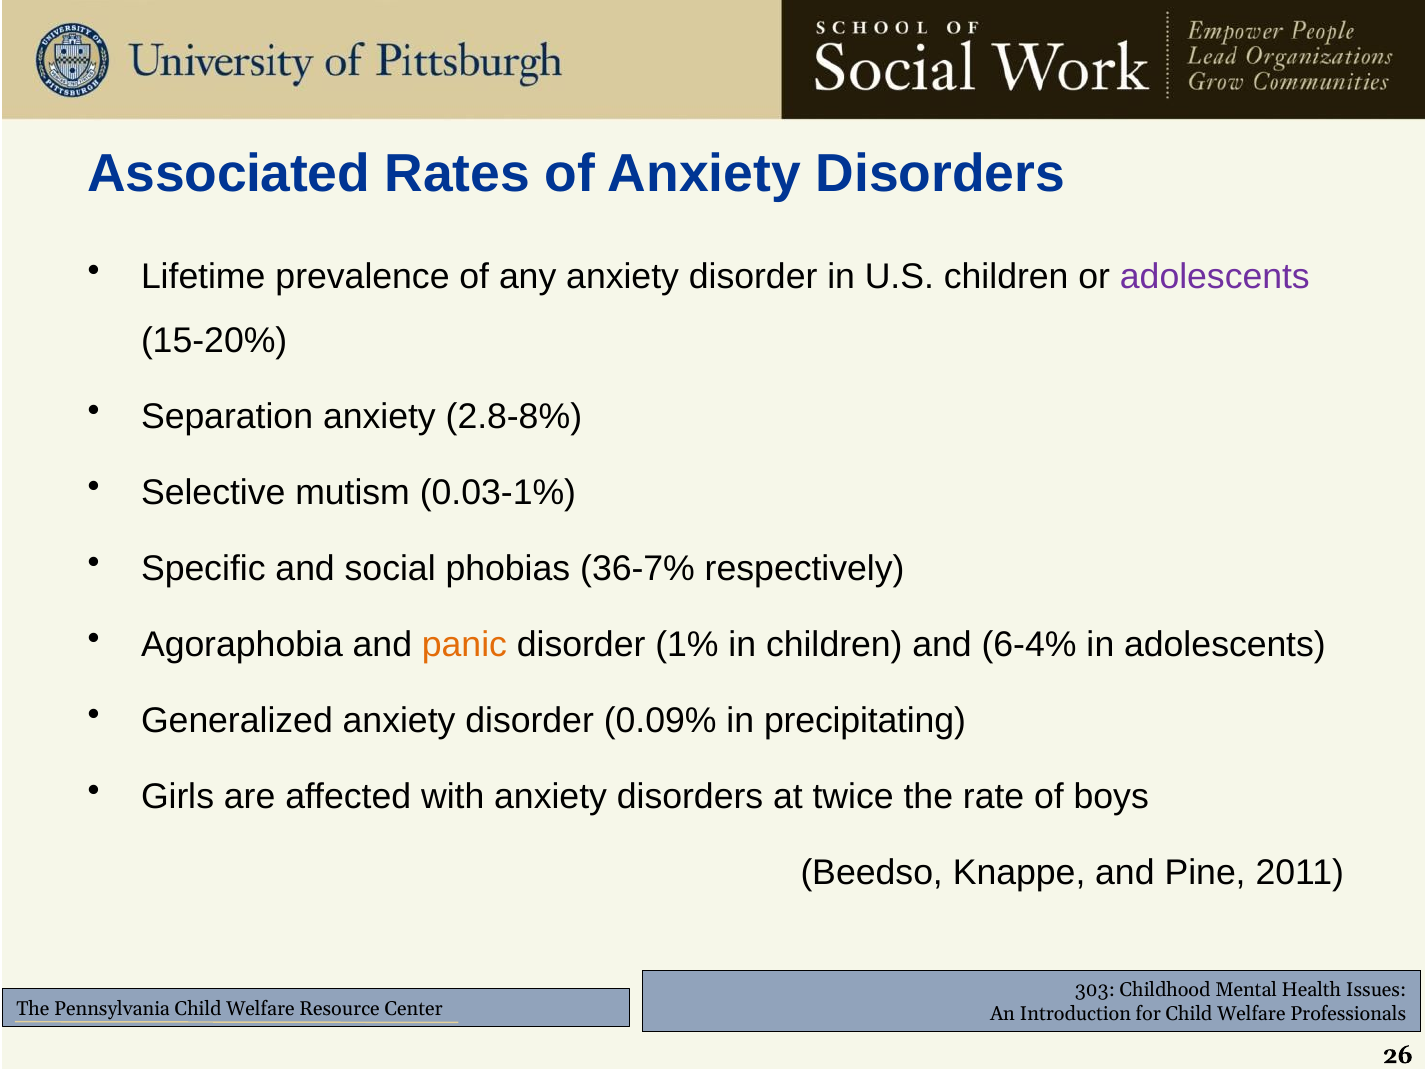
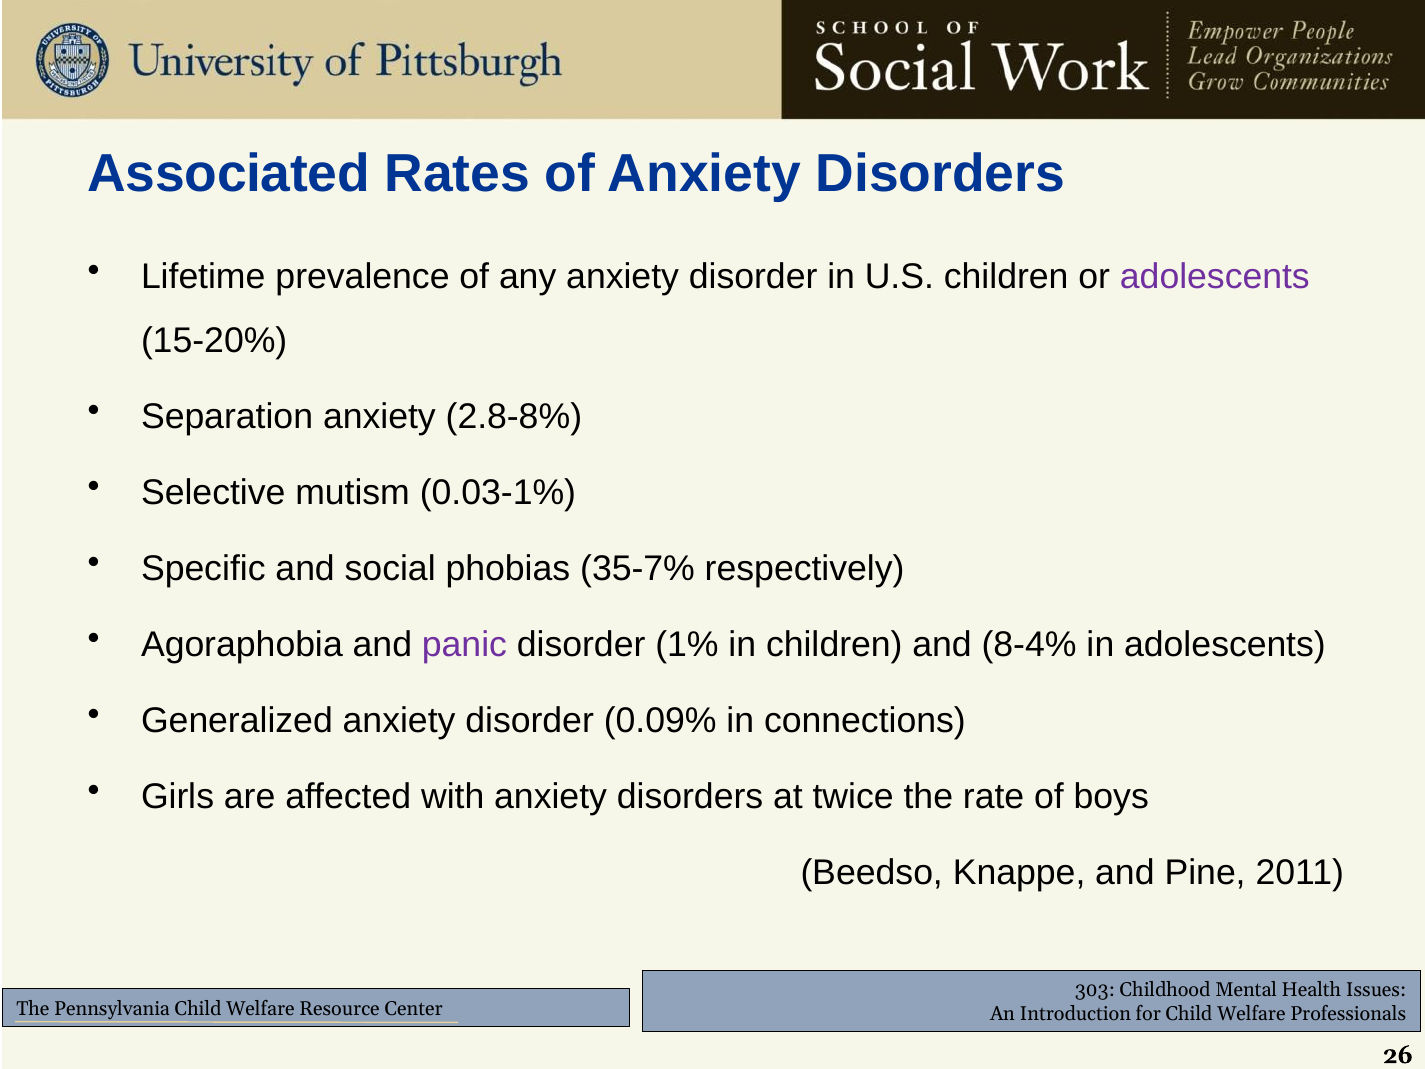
36-7%: 36-7% -> 35-7%
panic colour: orange -> purple
6-4%: 6-4% -> 8-4%
precipitating: precipitating -> connections
